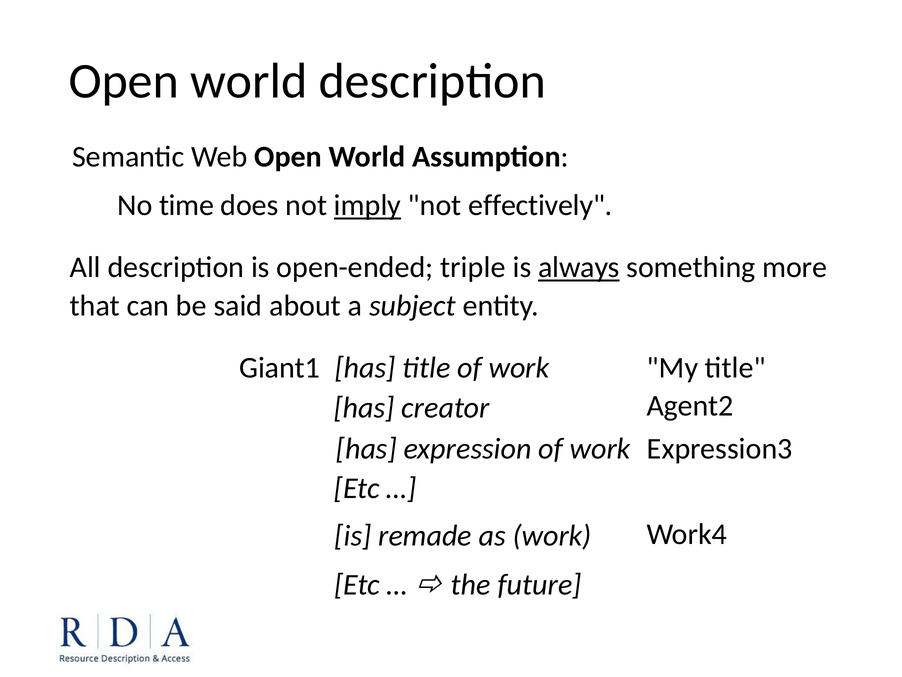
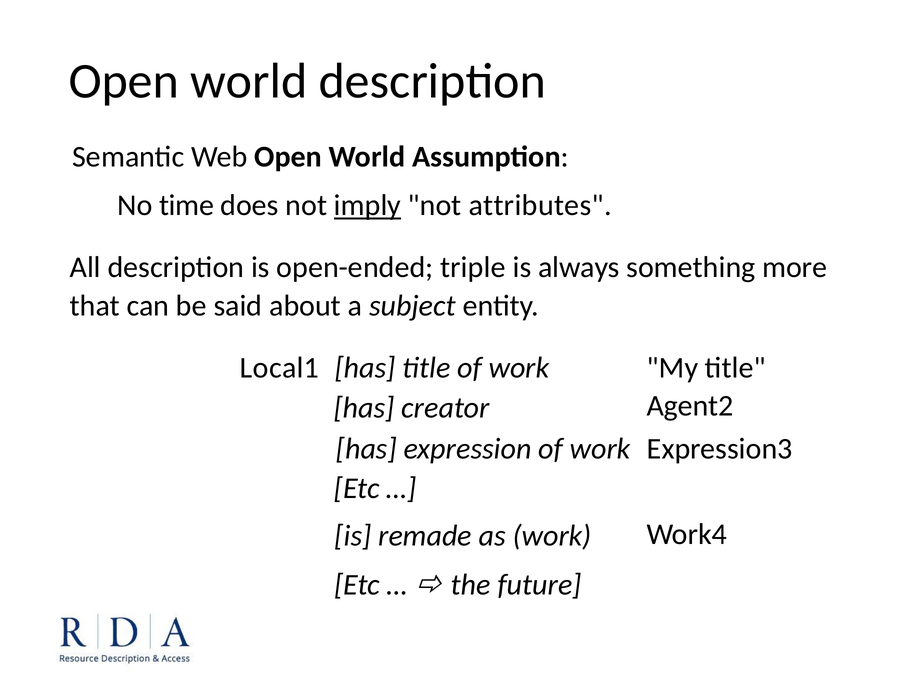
effectively: effectively -> attributes
always underline: present -> none
Giant1: Giant1 -> Local1
